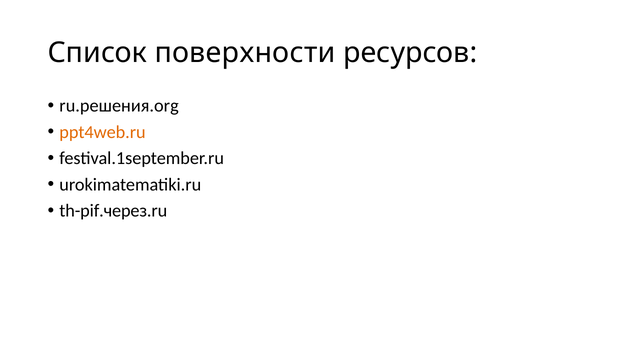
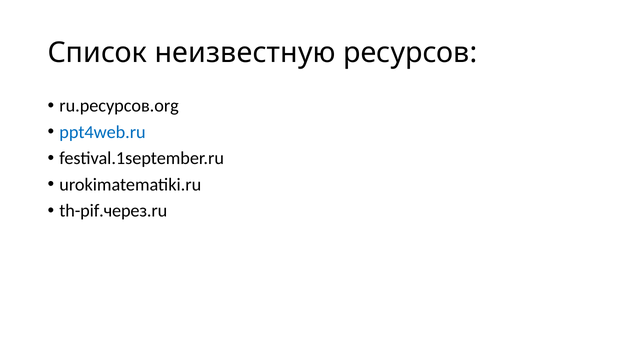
поверхности: поверхности -> неизвестную
ru.решения.org: ru.решения.org -> ru.ресурсов.org
ppt4web.ru colour: orange -> blue
